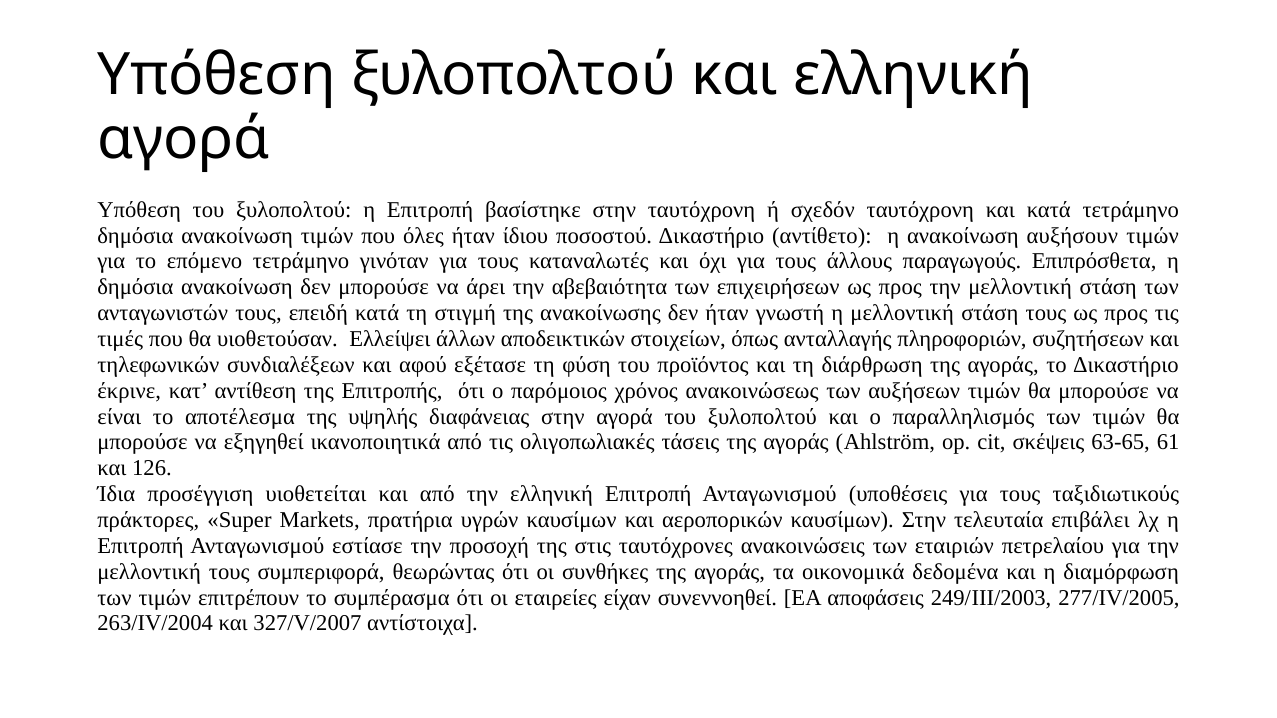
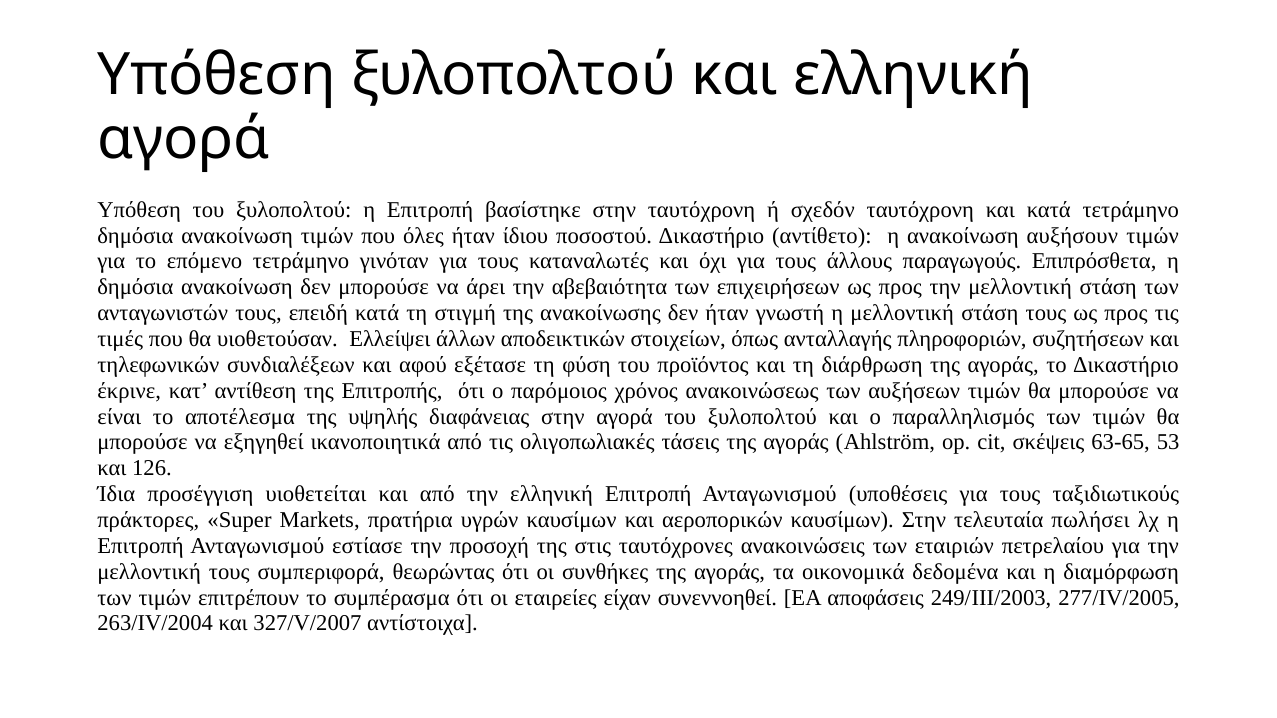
61: 61 -> 53
επιβάλει: επιβάλει -> πωλήσει
